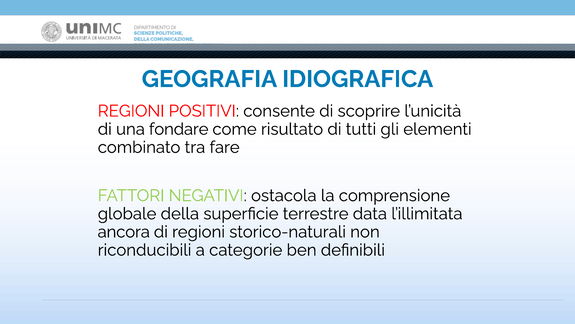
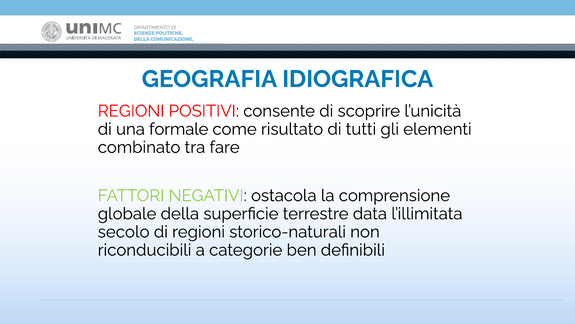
fondare: fondare -> formale
ancora: ancora -> secolo
